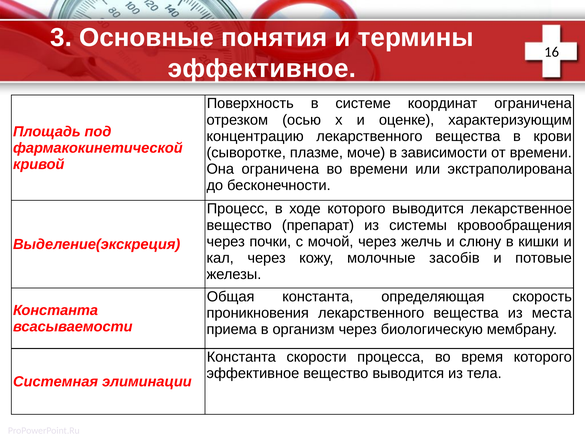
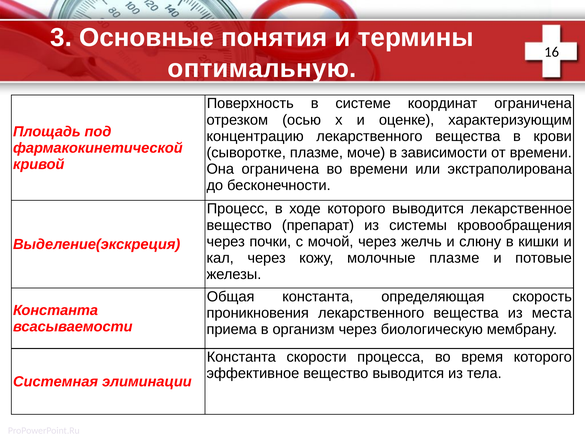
эффективное at (262, 69): эффективное -> оптимальную
молочные засобів: засобів -> плазме
